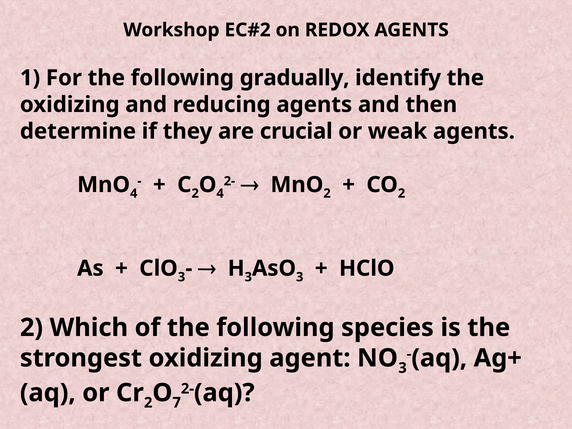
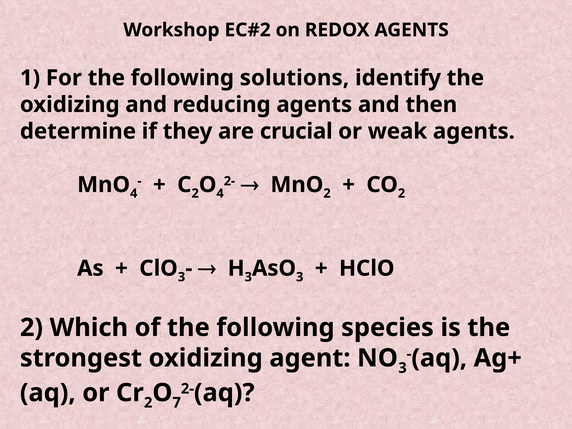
gradually: gradually -> solutions
